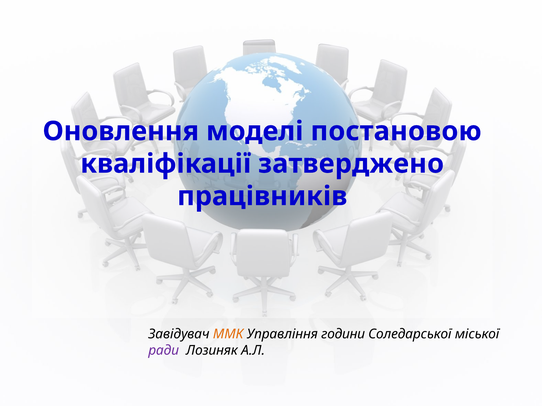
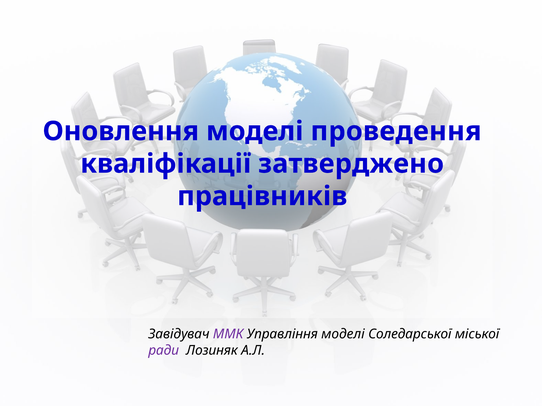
постановою: постановою -> проведення
ММК colour: orange -> purple
Управління години: години -> моделі
